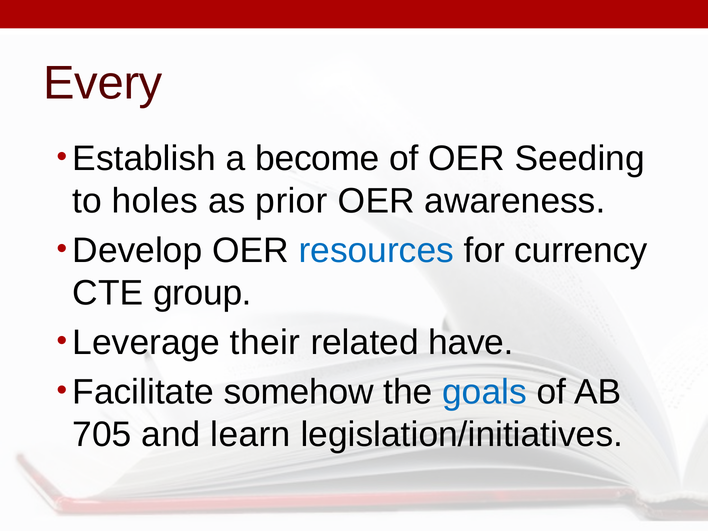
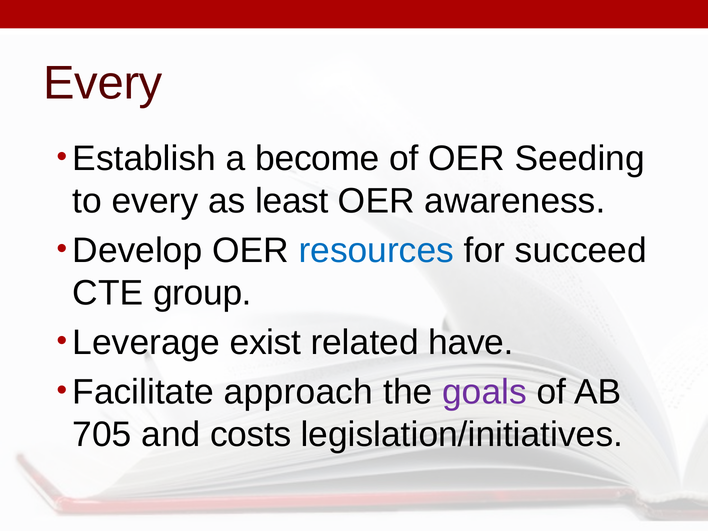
to holes: holes -> every
prior: prior -> least
currency: currency -> succeed
their: their -> exist
somehow: somehow -> approach
goals colour: blue -> purple
learn: learn -> costs
